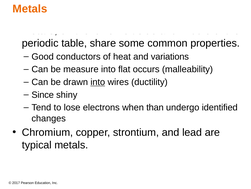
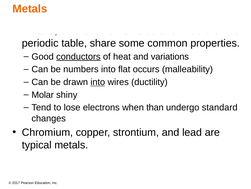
conductors underline: none -> present
measure: measure -> numbers
Since: Since -> Molar
identified: identified -> standard
